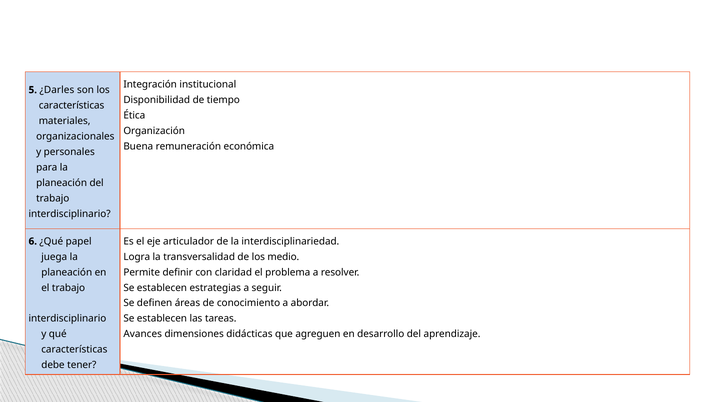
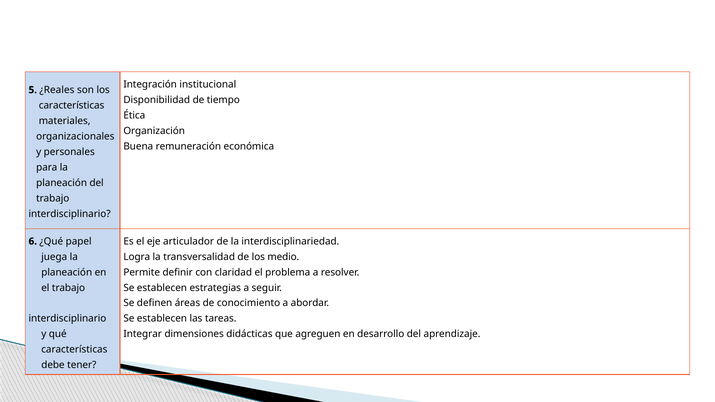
¿Darles: ¿Darles -> ¿Reales
Avances: Avances -> Integrar
